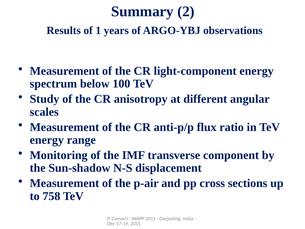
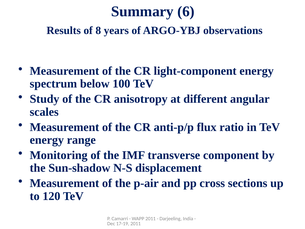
2: 2 -> 6
1: 1 -> 8
758: 758 -> 120
